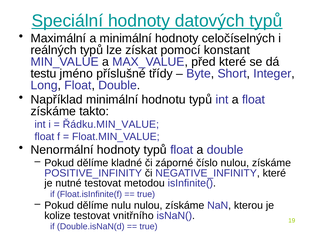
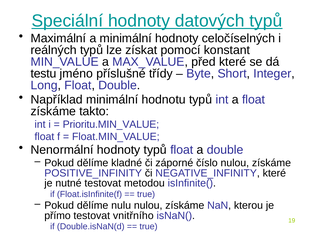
Řádku.MIN_VALUE: Řádku.MIN_VALUE -> Prioritu.MIN_VALUE
kolize: kolize -> přímo
